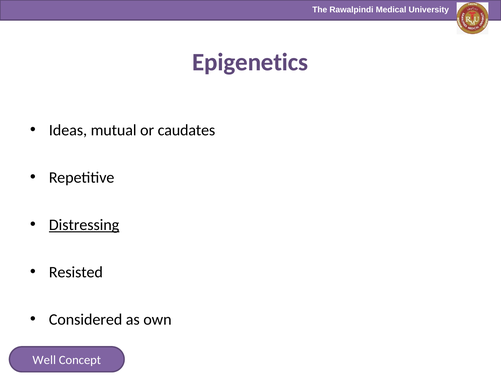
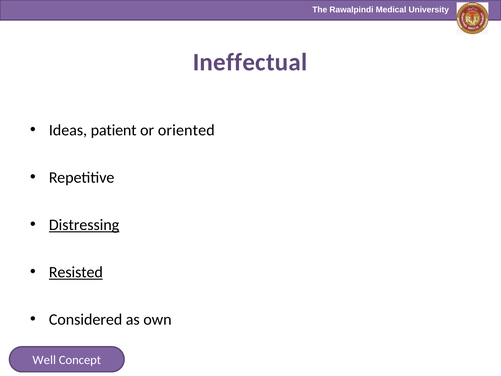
Epigenetics: Epigenetics -> Ineffectual
mutual: mutual -> patient
caudates: caudates -> oriented
Resisted underline: none -> present
